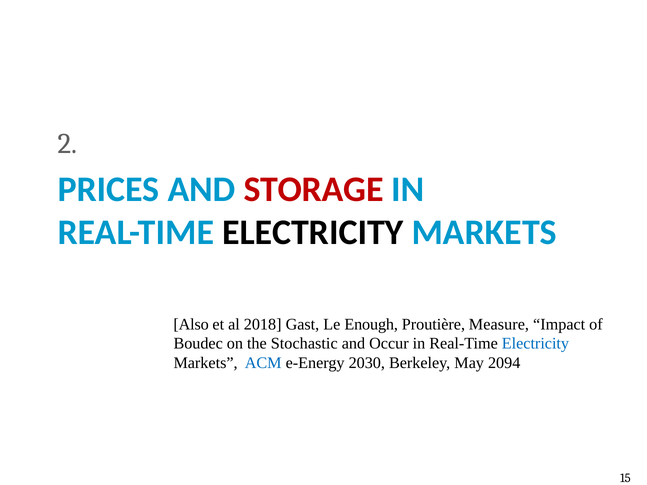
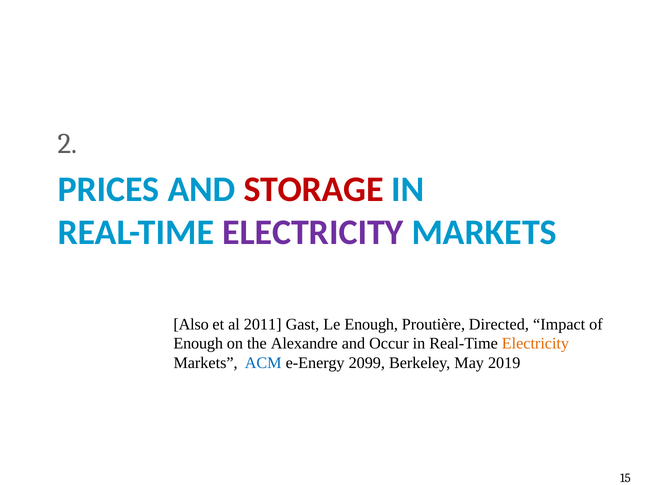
ELECTRICITY at (313, 233) colour: black -> purple
2018: 2018 -> 2011
Measure: Measure -> Directed
Boudec at (198, 344): Boudec -> Enough
Stochastic: Stochastic -> Alexandre
Electricity at (535, 344) colour: blue -> orange
2030: 2030 -> 2099
2094: 2094 -> 2019
